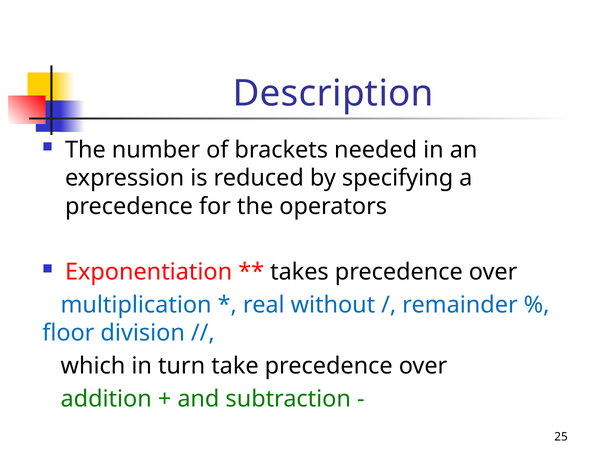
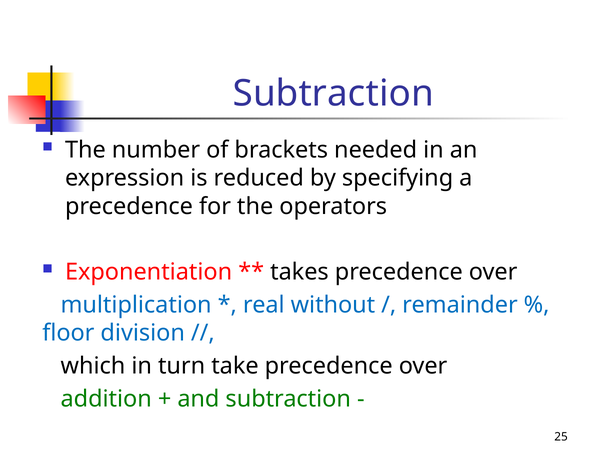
Description at (333, 94): Description -> Subtraction
